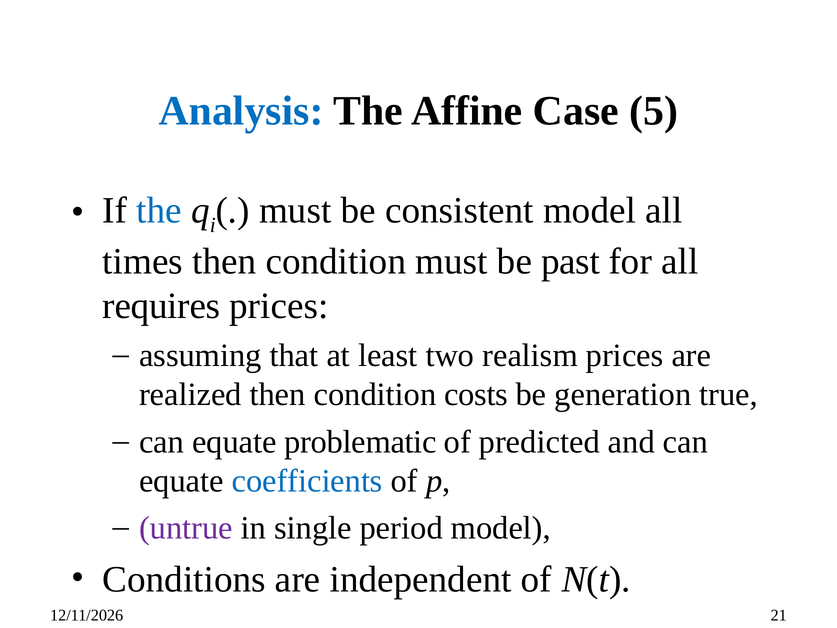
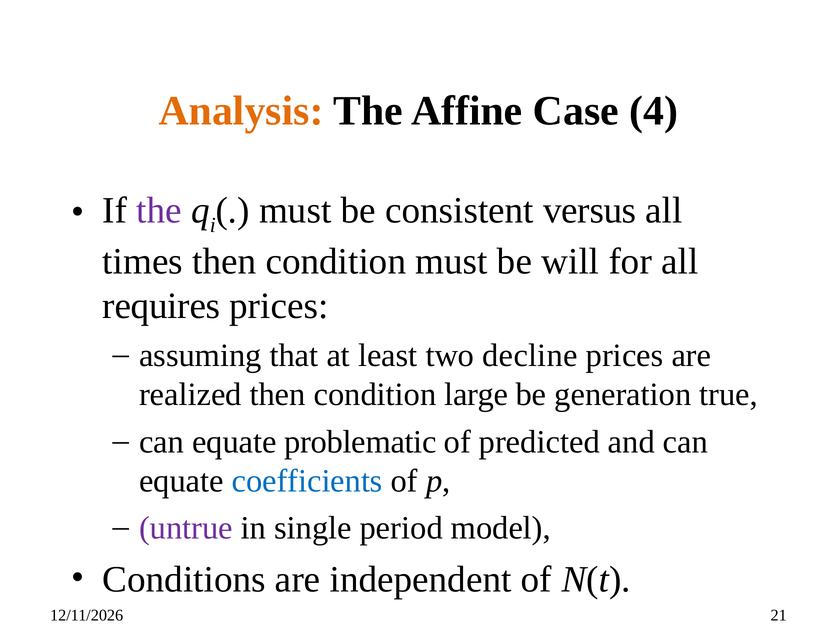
Analysis colour: blue -> orange
5: 5 -> 4
the at (159, 211) colour: blue -> purple
consistent model: model -> versus
past: past -> will
realism: realism -> decline
costs: costs -> large
